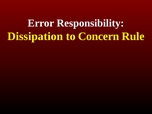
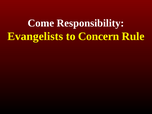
Error: Error -> Come
Dissipation: Dissipation -> Evangelists
